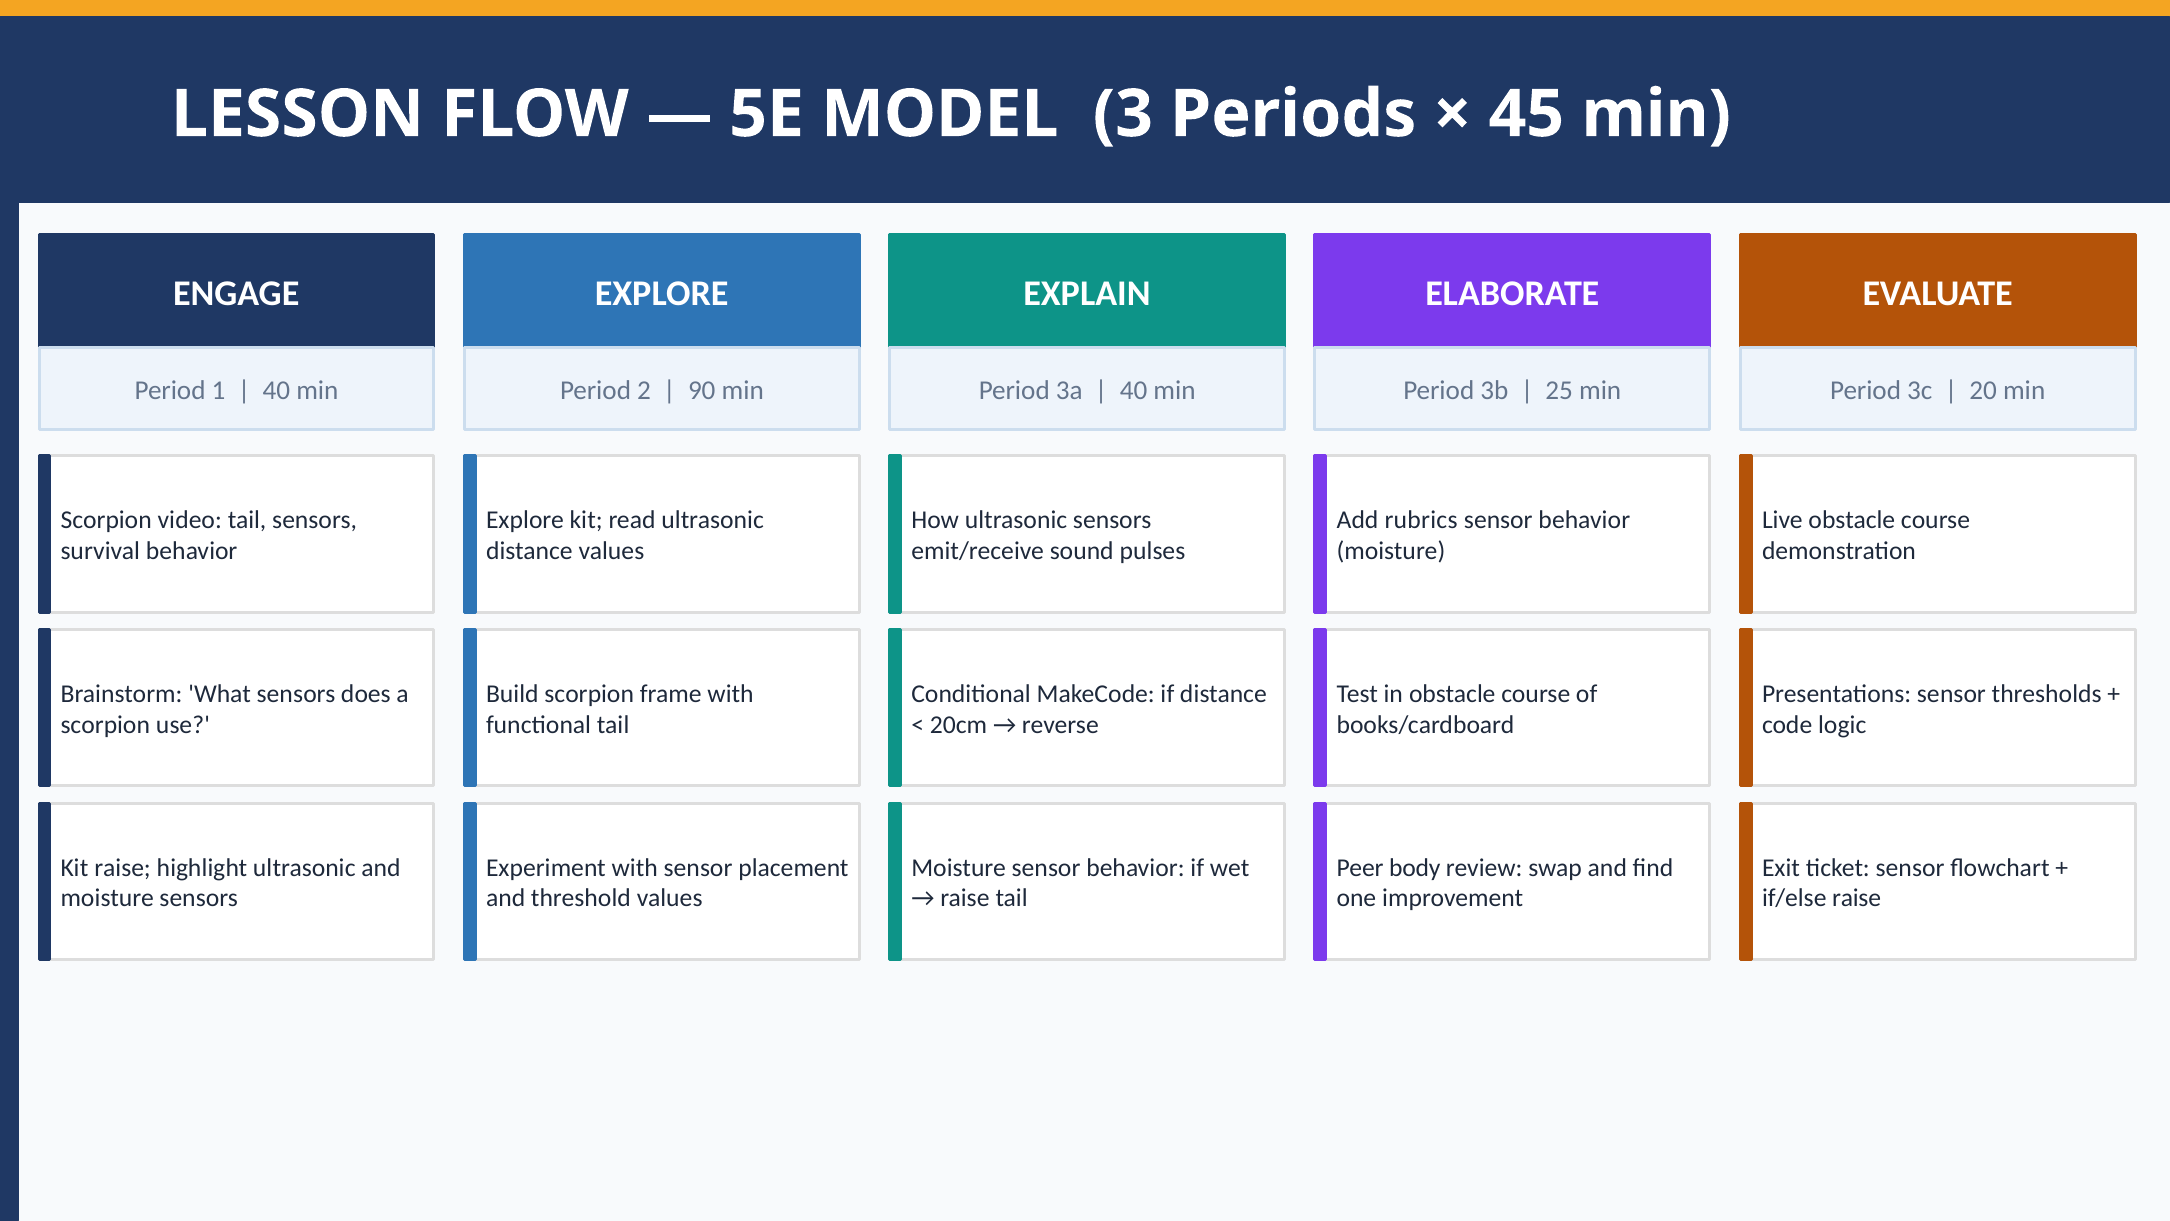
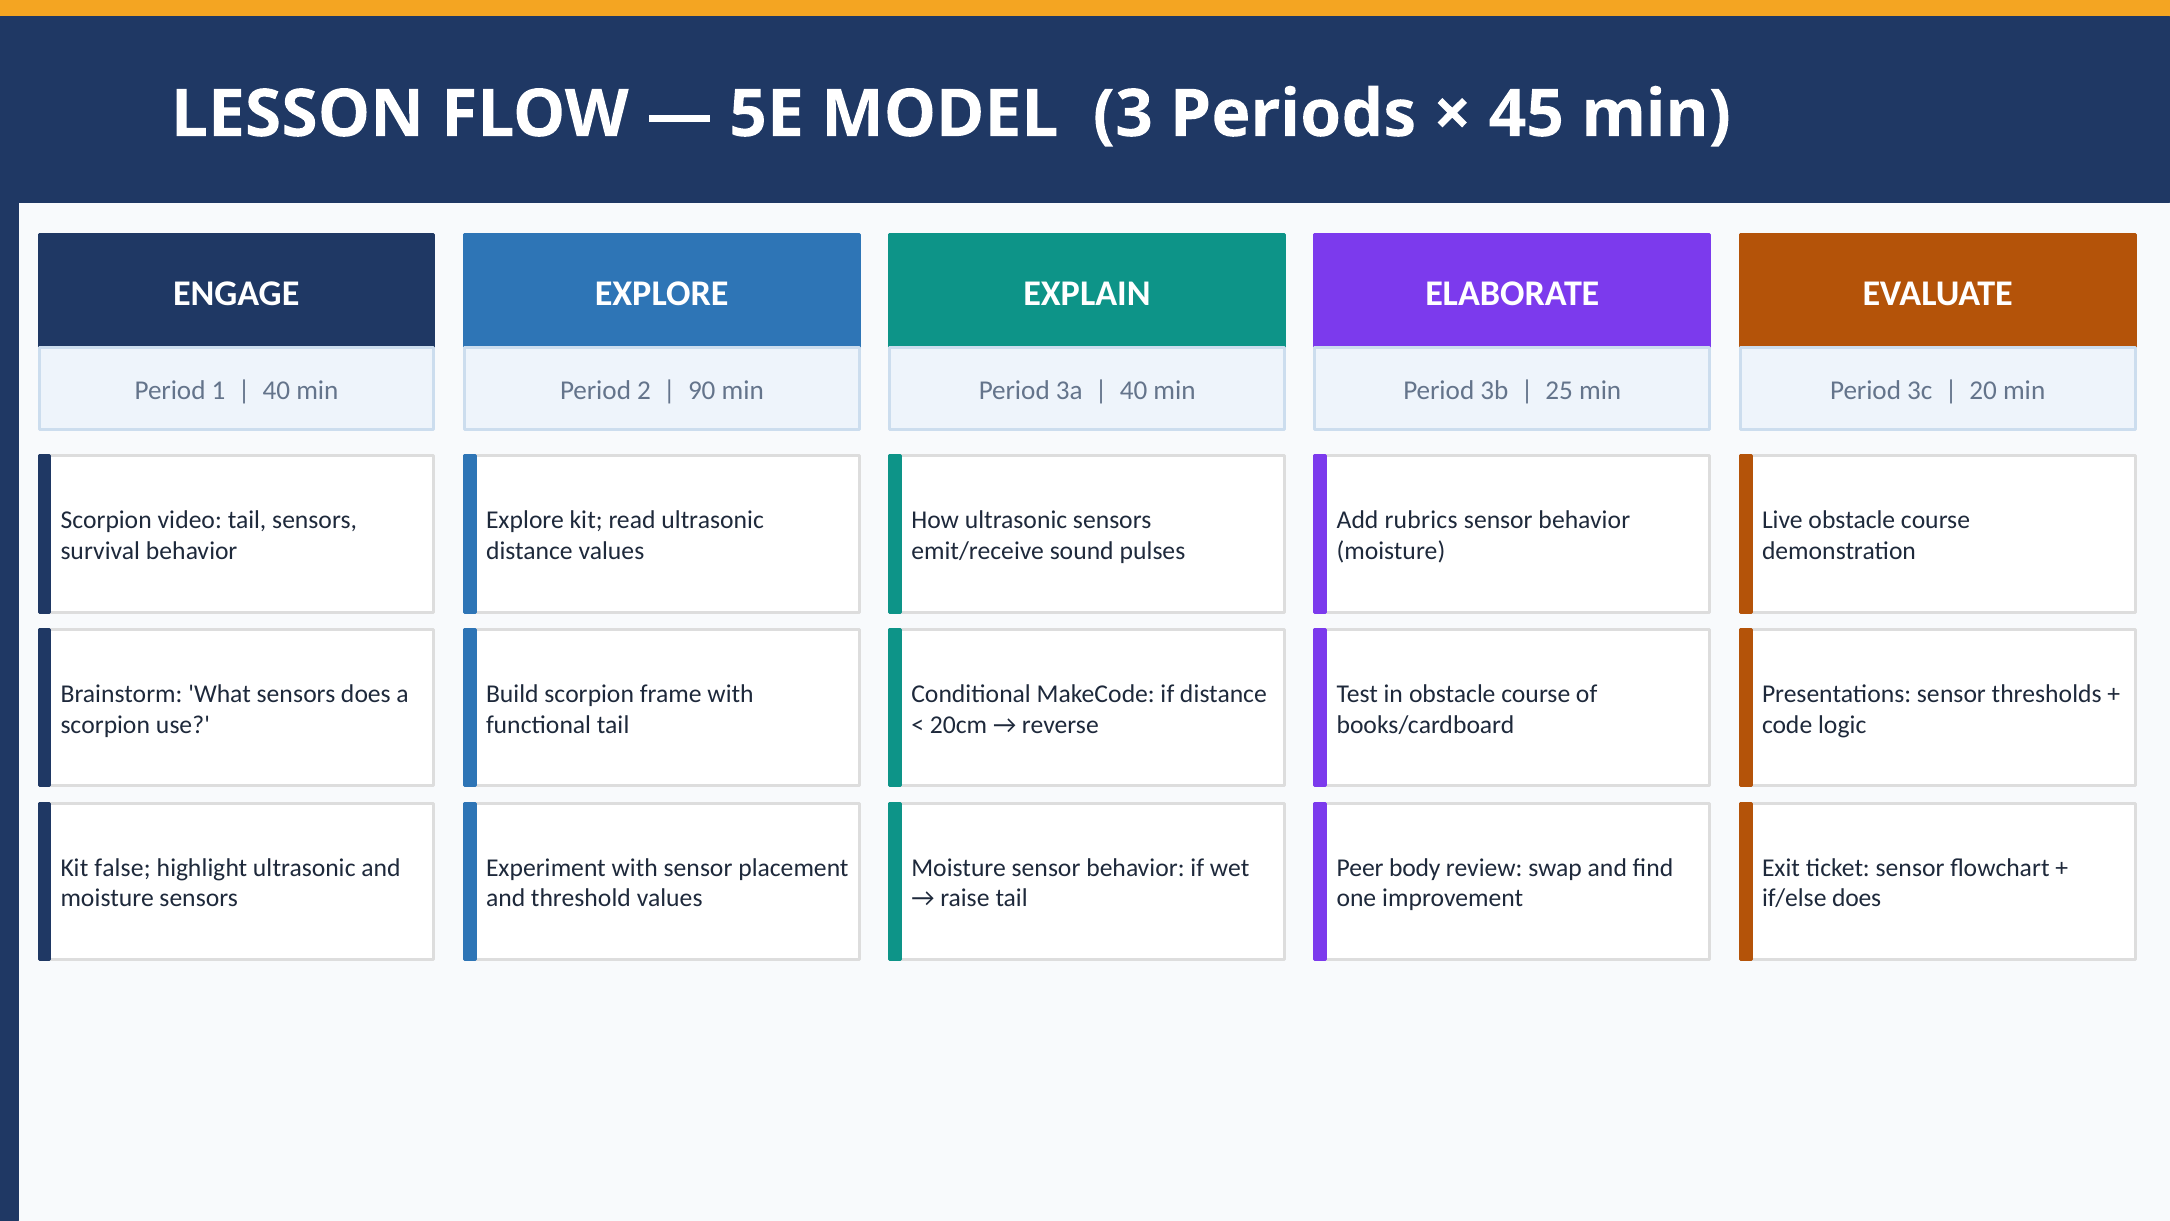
Kit raise: raise -> false
if/else raise: raise -> does
